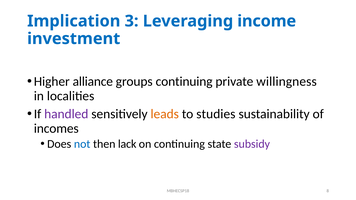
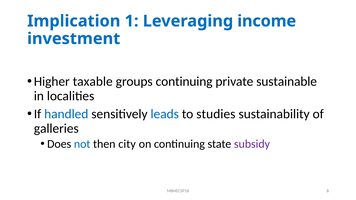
3: 3 -> 1
alliance: alliance -> taxable
willingness: willingness -> sustainable
handled colour: purple -> blue
leads colour: orange -> blue
incomes: incomes -> galleries
lack: lack -> city
